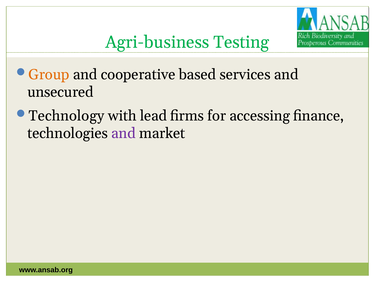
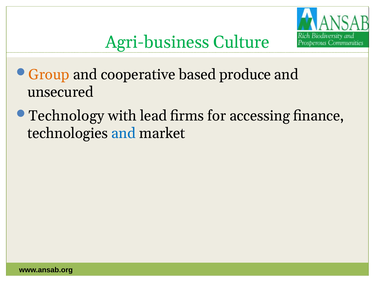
Testing: Testing -> Culture
services: services -> produce
and at (124, 133) colour: purple -> blue
